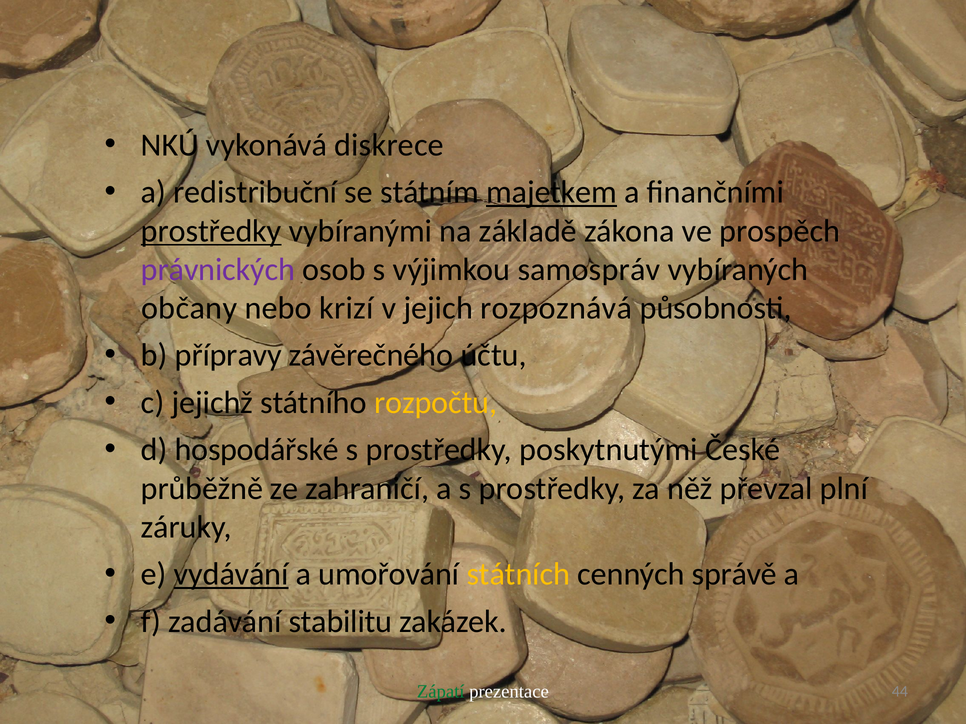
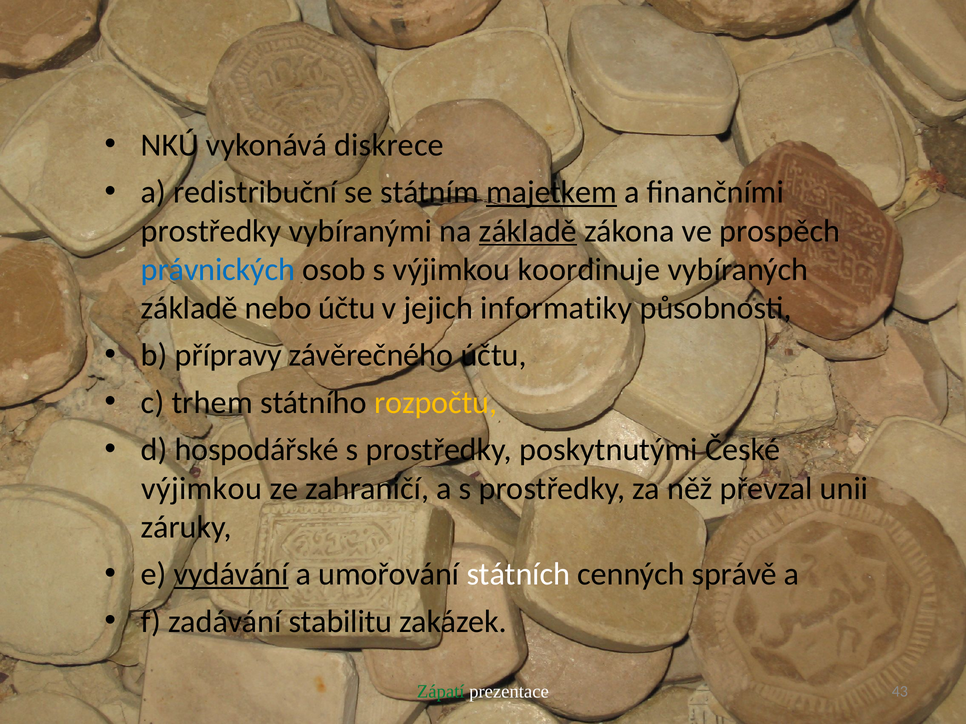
prostředky at (211, 231) underline: present -> none
základě at (528, 231) underline: none -> present
právnických colour: purple -> blue
samospráv: samospráv -> koordinuje
občany at (189, 308): občany -> základě
nebo krizí: krizí -> účtu
rozpoznává: rozpoznává -> informatiky
jejichž: jejichž -> trhem
průběžně at (202, 489): průběžně -> výjimkou
plní: plní -> unii
státních colour: yellow -> white
44: 44 -> 43
